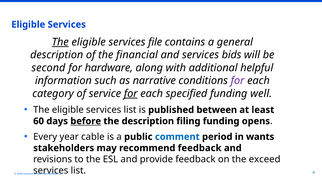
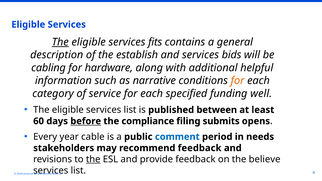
file: file -> fits
financial: financial -> establish
second: second -> cabling
for at (238, 81) colour: purple -> orange
for at (131, 94) underline: present -> none
the description: description -> compliance
filing funding: funding -> submits
wants: wants -> needs
the at (93, 159) underline: none -> present
exceed: exceed -> believe
